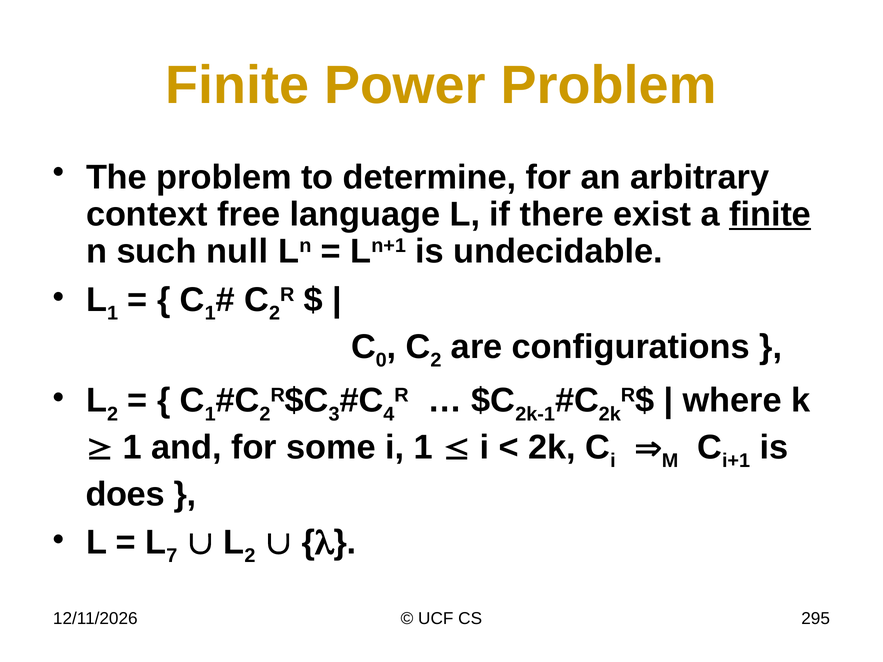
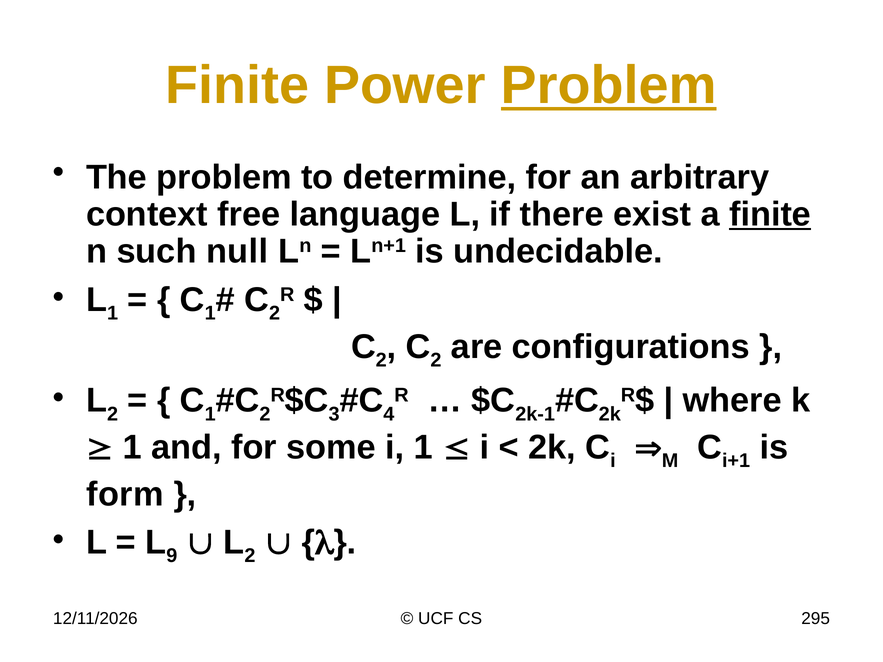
Problem at (609, 85) underline: none -> present
0 at (381, 360): 0 -> 2
does: does -> form
7: 7 -> 9
